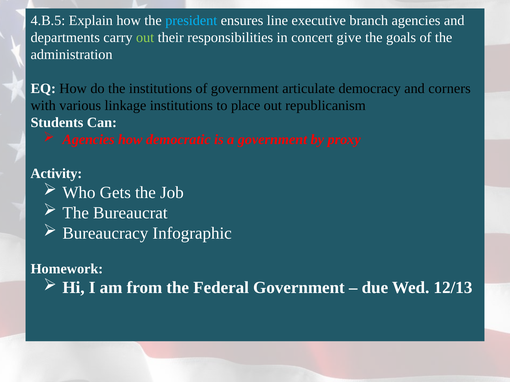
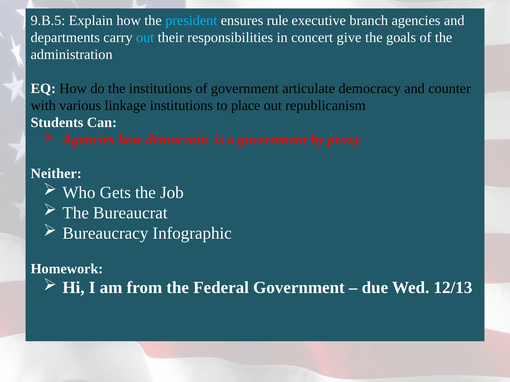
4.B.5: 4.B.5 -> 9.B.5
line: line -> rule
out at (145, 38) colour: light green -> light blue
corners: corners -> counter
Activity: Activity -> Neither
